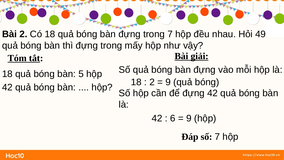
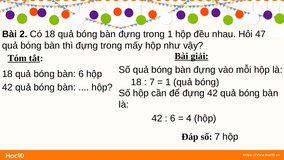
trong 7: 7 -> 1
49: 49 -> 47
bàn 5: 5 -> 6
2 at (152, 82): 2 -> 7
9 at (168, 82): 9 -> 1
9 at (189, 118): 9 -> 4
